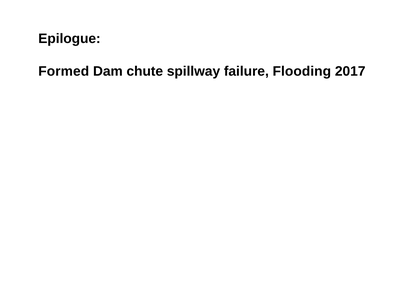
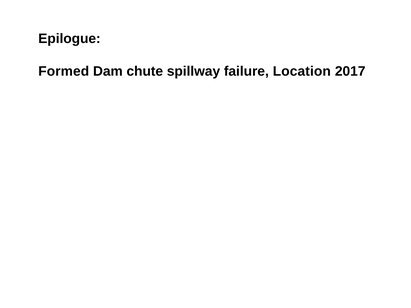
Flooding: Flooding -> Location
